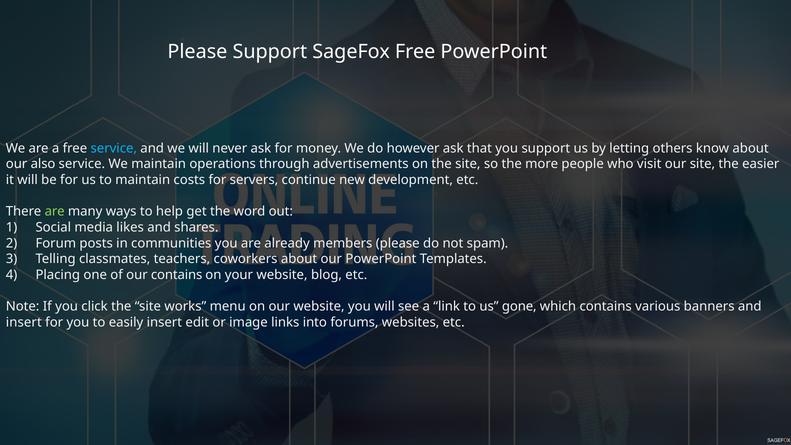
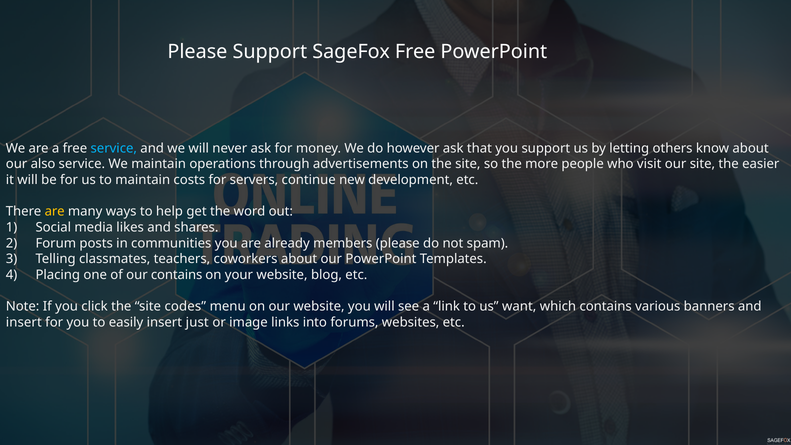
are at (55, 212) colour: light green -> yellow
works: works -> codes
gone: gone -> want
edit: edit -> just
